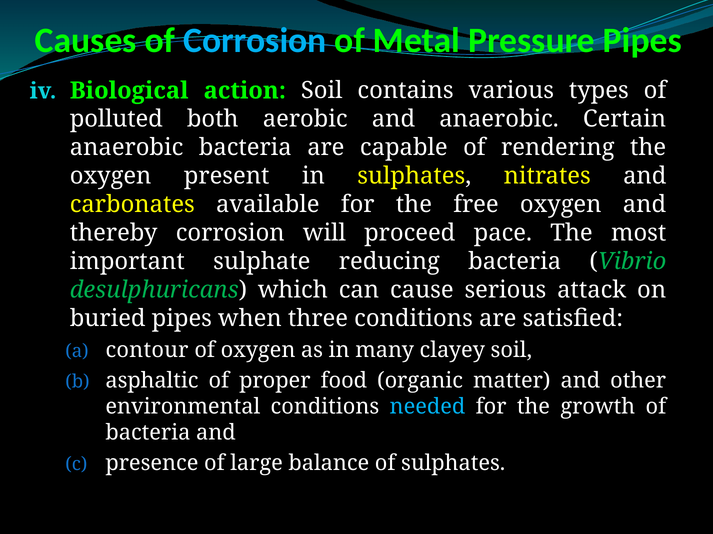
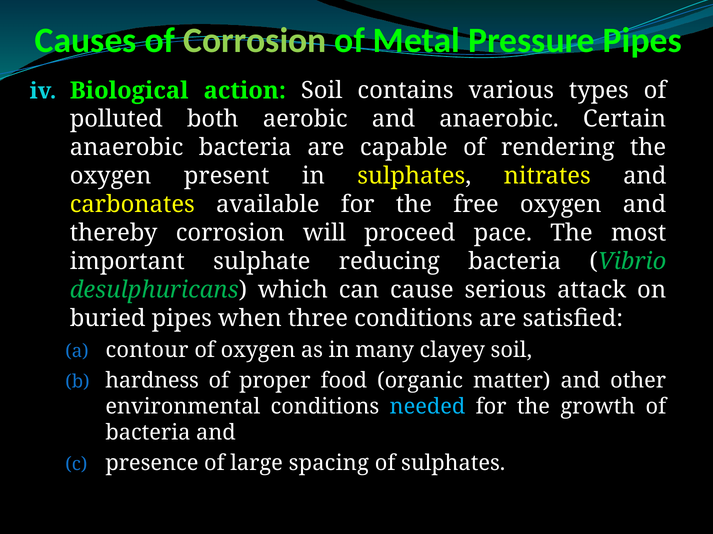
Corrosion at (255, 41) colour: light blue -> light green
asphaltic: asphaltic -> hardness
balance: balance -> spacing
